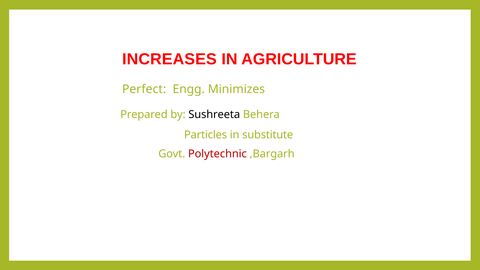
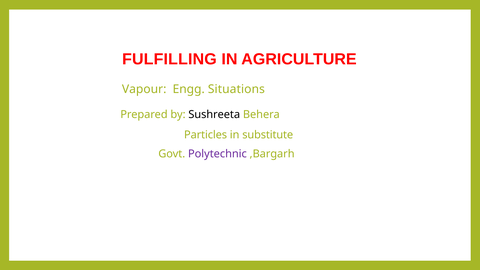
INCREASES: INCREASES -> FULFILLING
Perfect: Perfect -> Vapour
Minimizes: Minimizes -> Situations
Polytechnic colour: red -> purple
